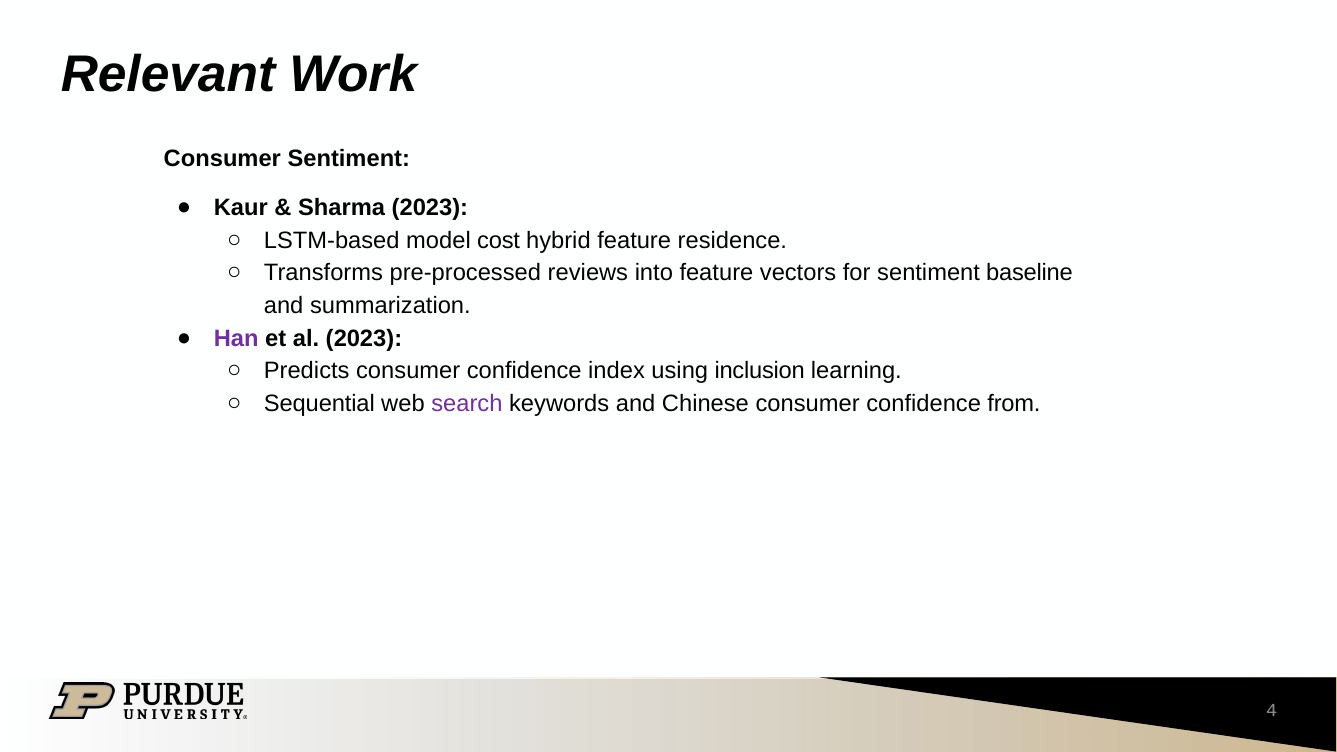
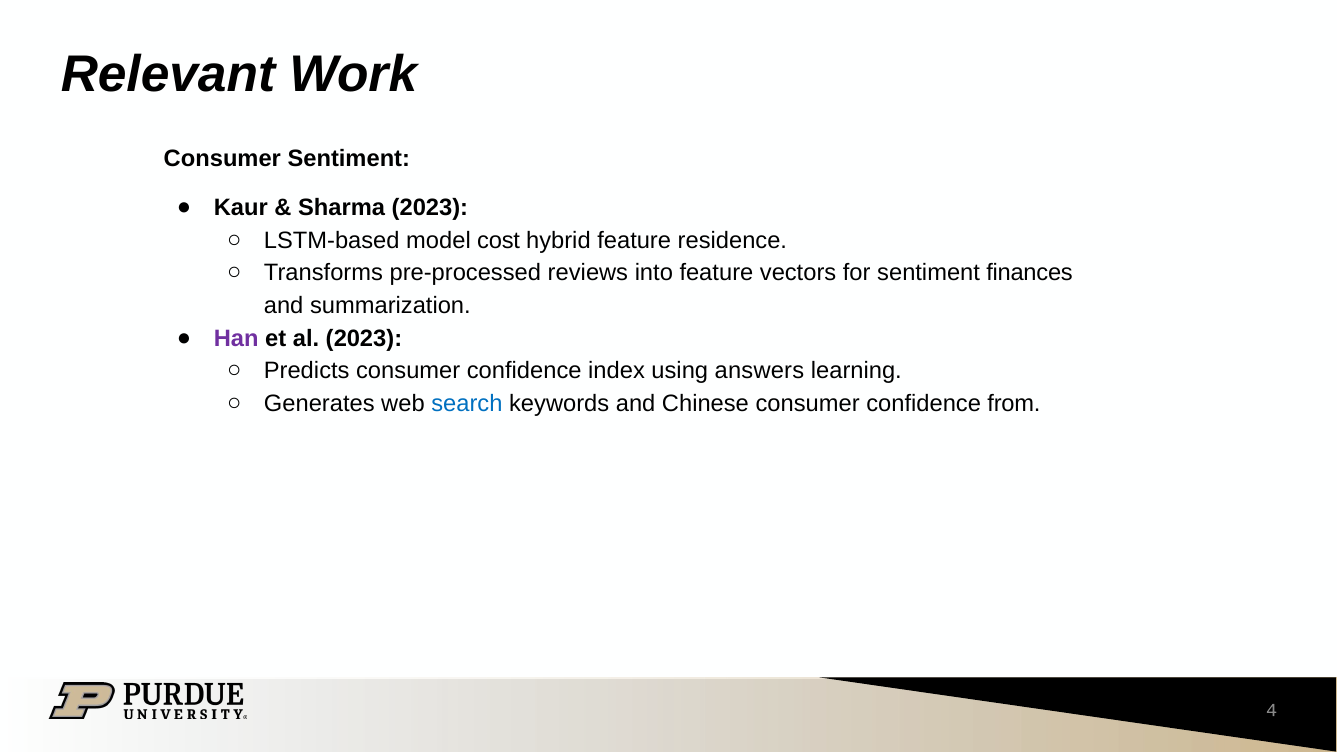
baseline: baseline -> finances
inclusion: inclusion -> answers
Sequential: Sequential -> Generates
search colour: purple -> blue
